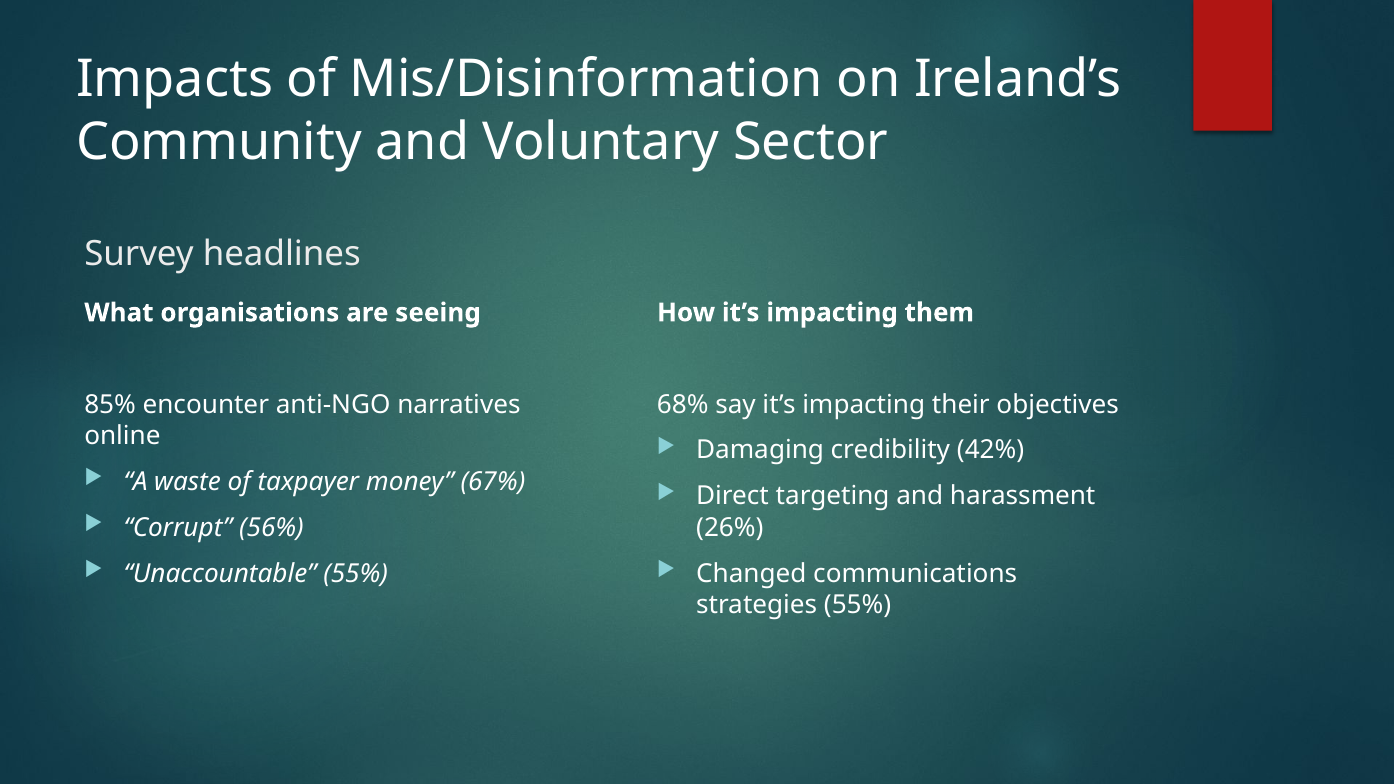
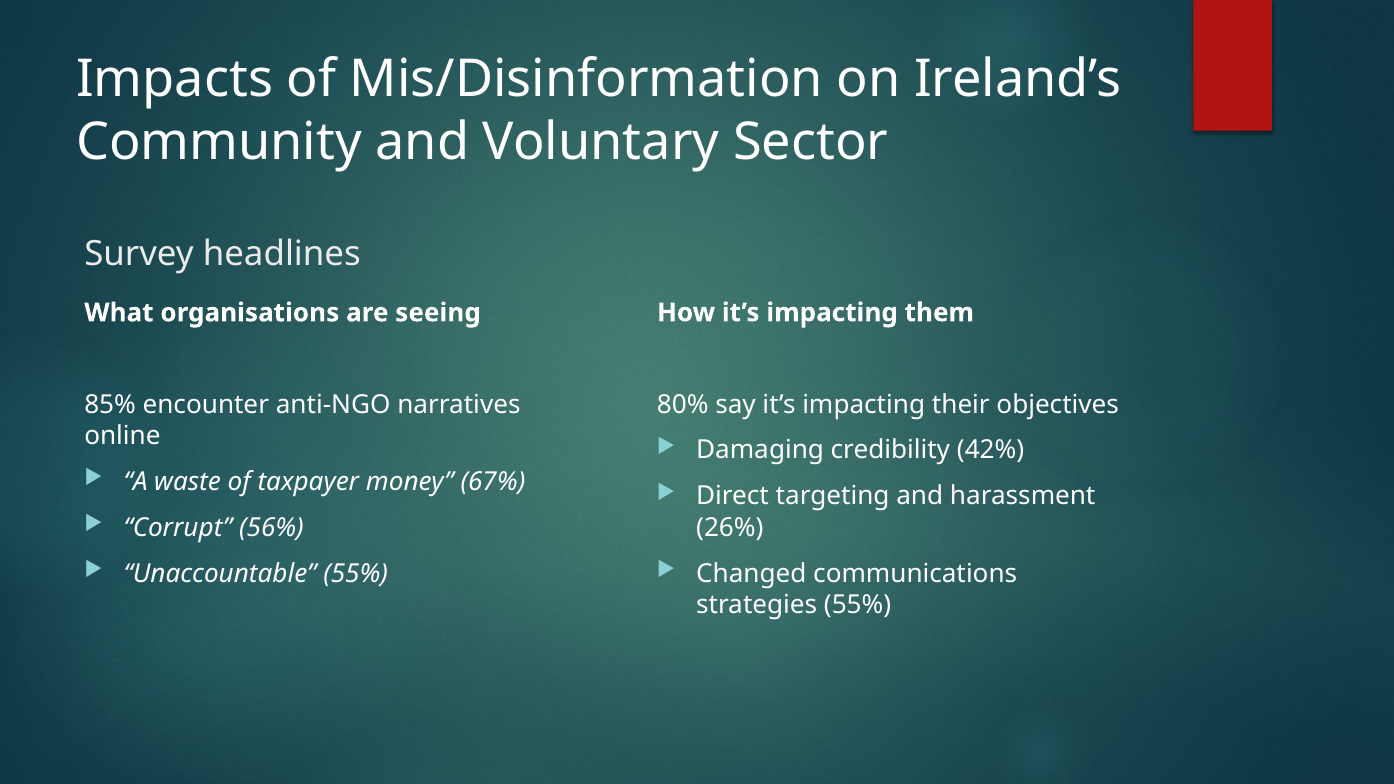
68%: 68% -> 80%
